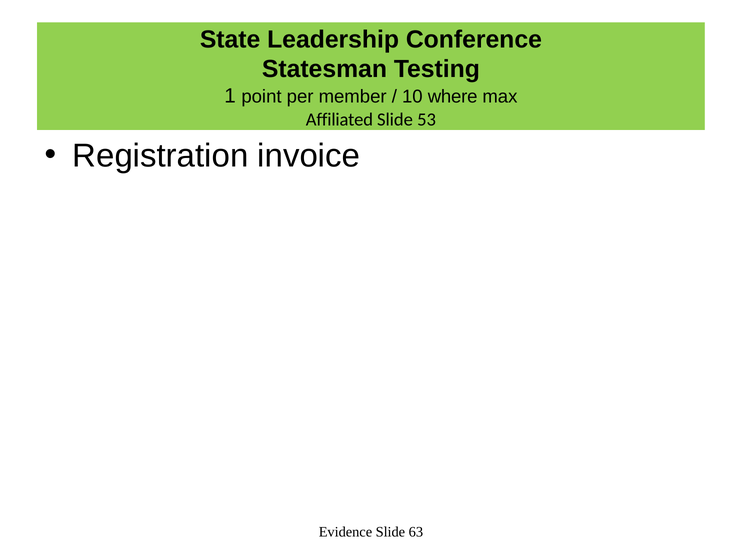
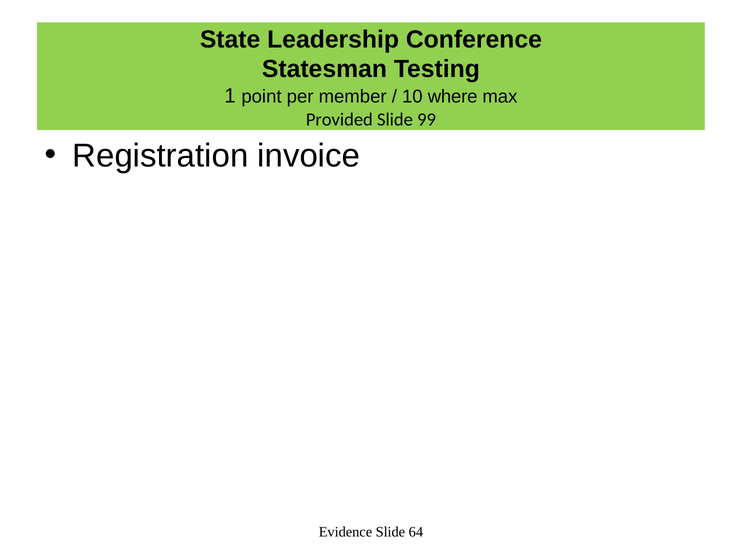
Affiliated: Affiliated -> Provided
53: 53 -> 99
63: 63 -> 64
